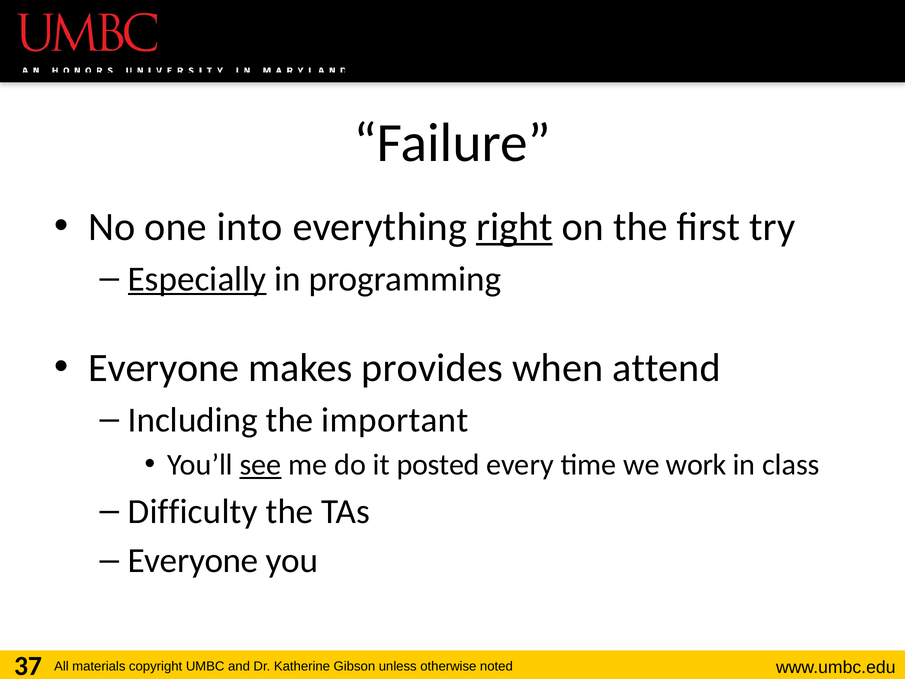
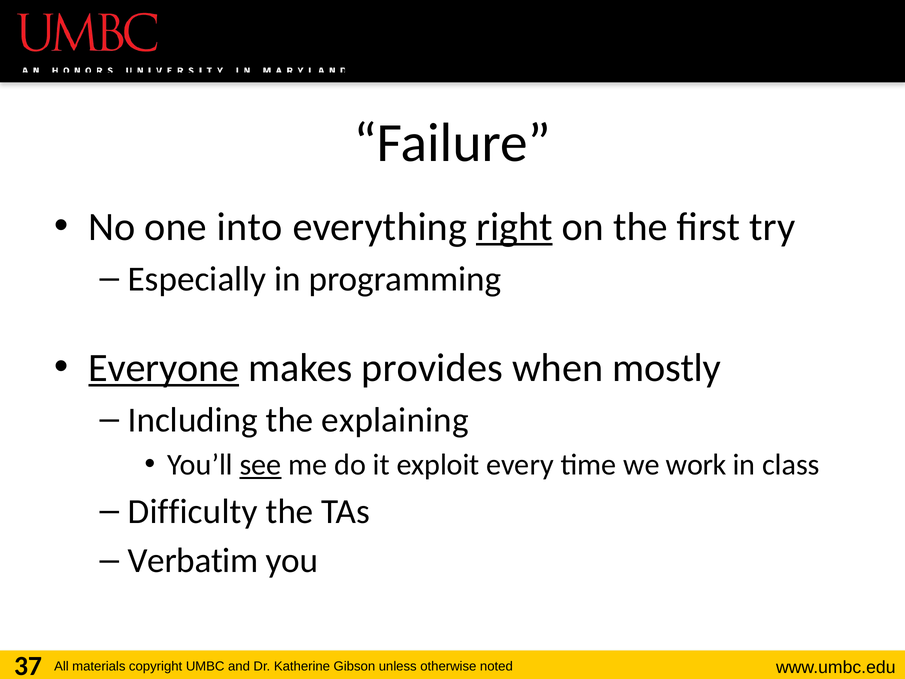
Especially underline: present -> none
Everyone at (164, 368) underline: none -> present
attend: attend -> mostly
important: important -> explaining
posted: posted -> exploit
Everyone at (193, 561): Everyone -> Verbatim
